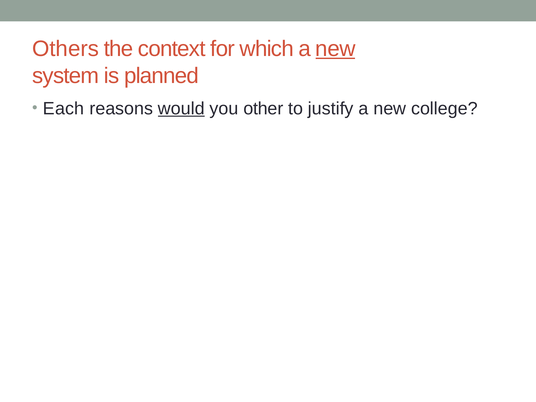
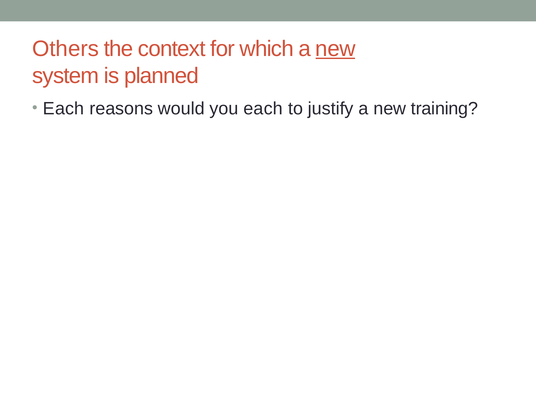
would underline: present -> none
you other: other -> each
college: college -> training
